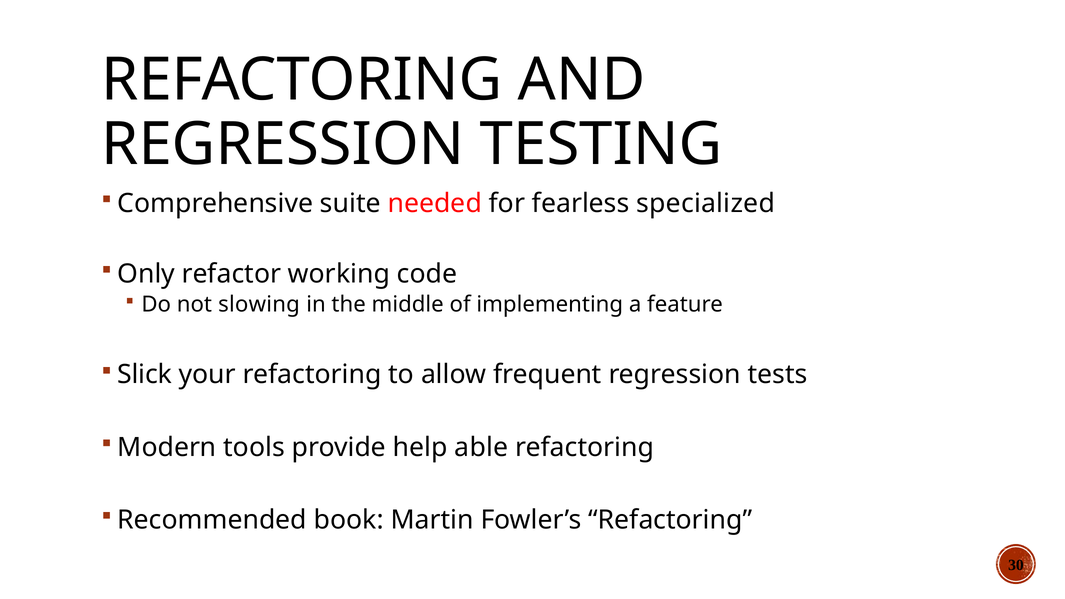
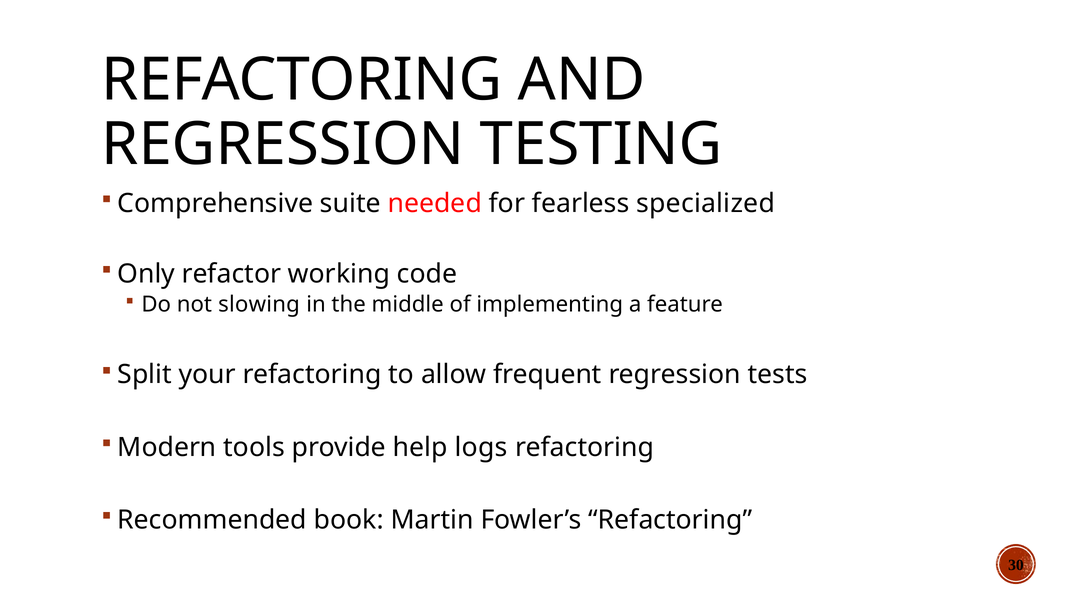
Slick: Slick -> Split
able: able -> logs
